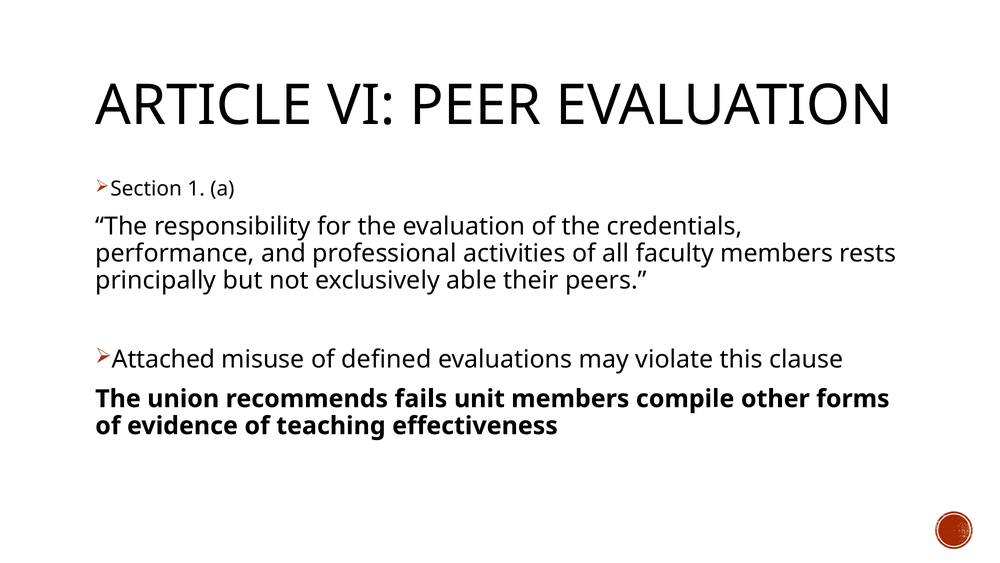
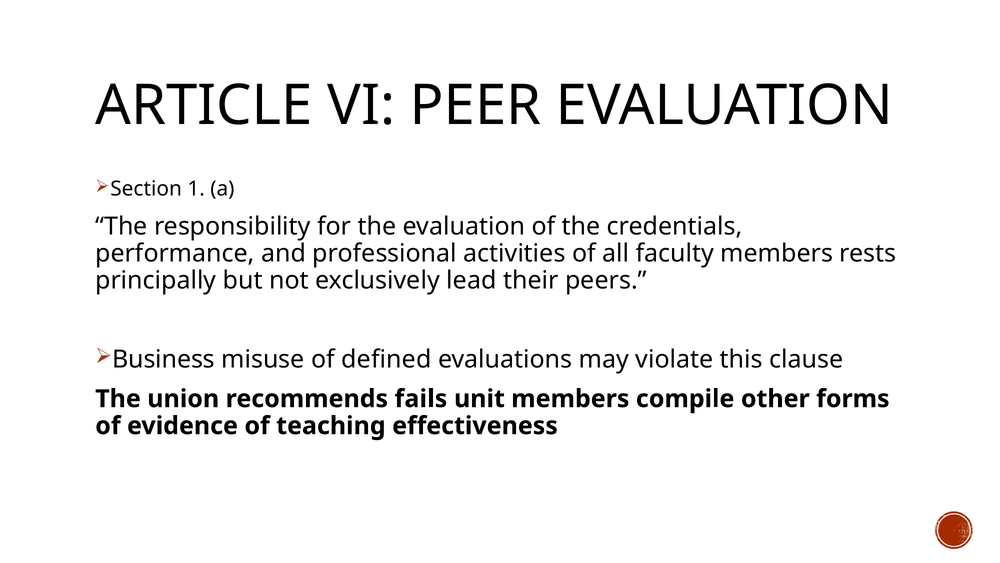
able: able -> lead
Attached: Attached -> Business
